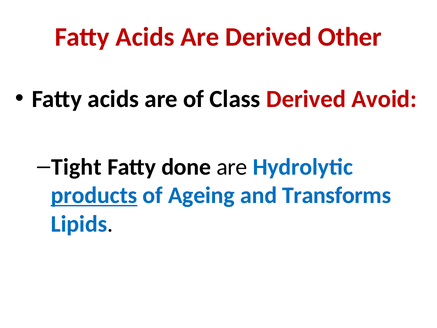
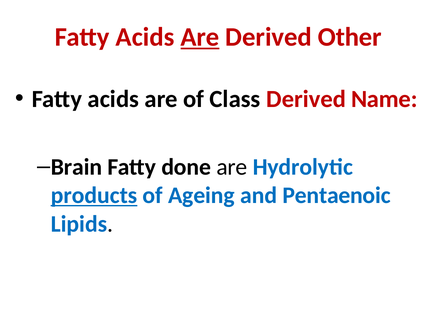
Are at (200, 37) underline: none -> present
Avoid: Avoid -> Name
Tight: Tight -> Brain
Transforms: Transforms -> Pentaenoic
